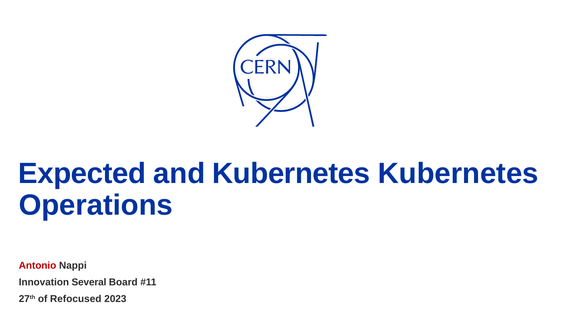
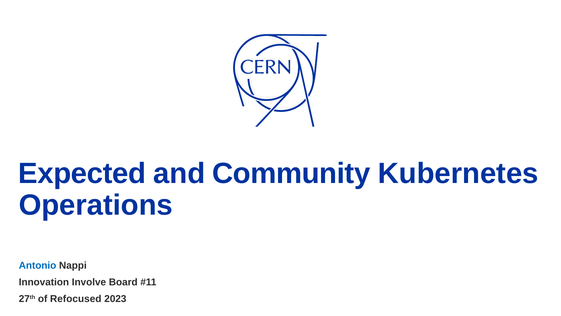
and Kubernetes: Kubernetes -> Community
Antonio colour: red -> blue
Several: Several -> Involve
